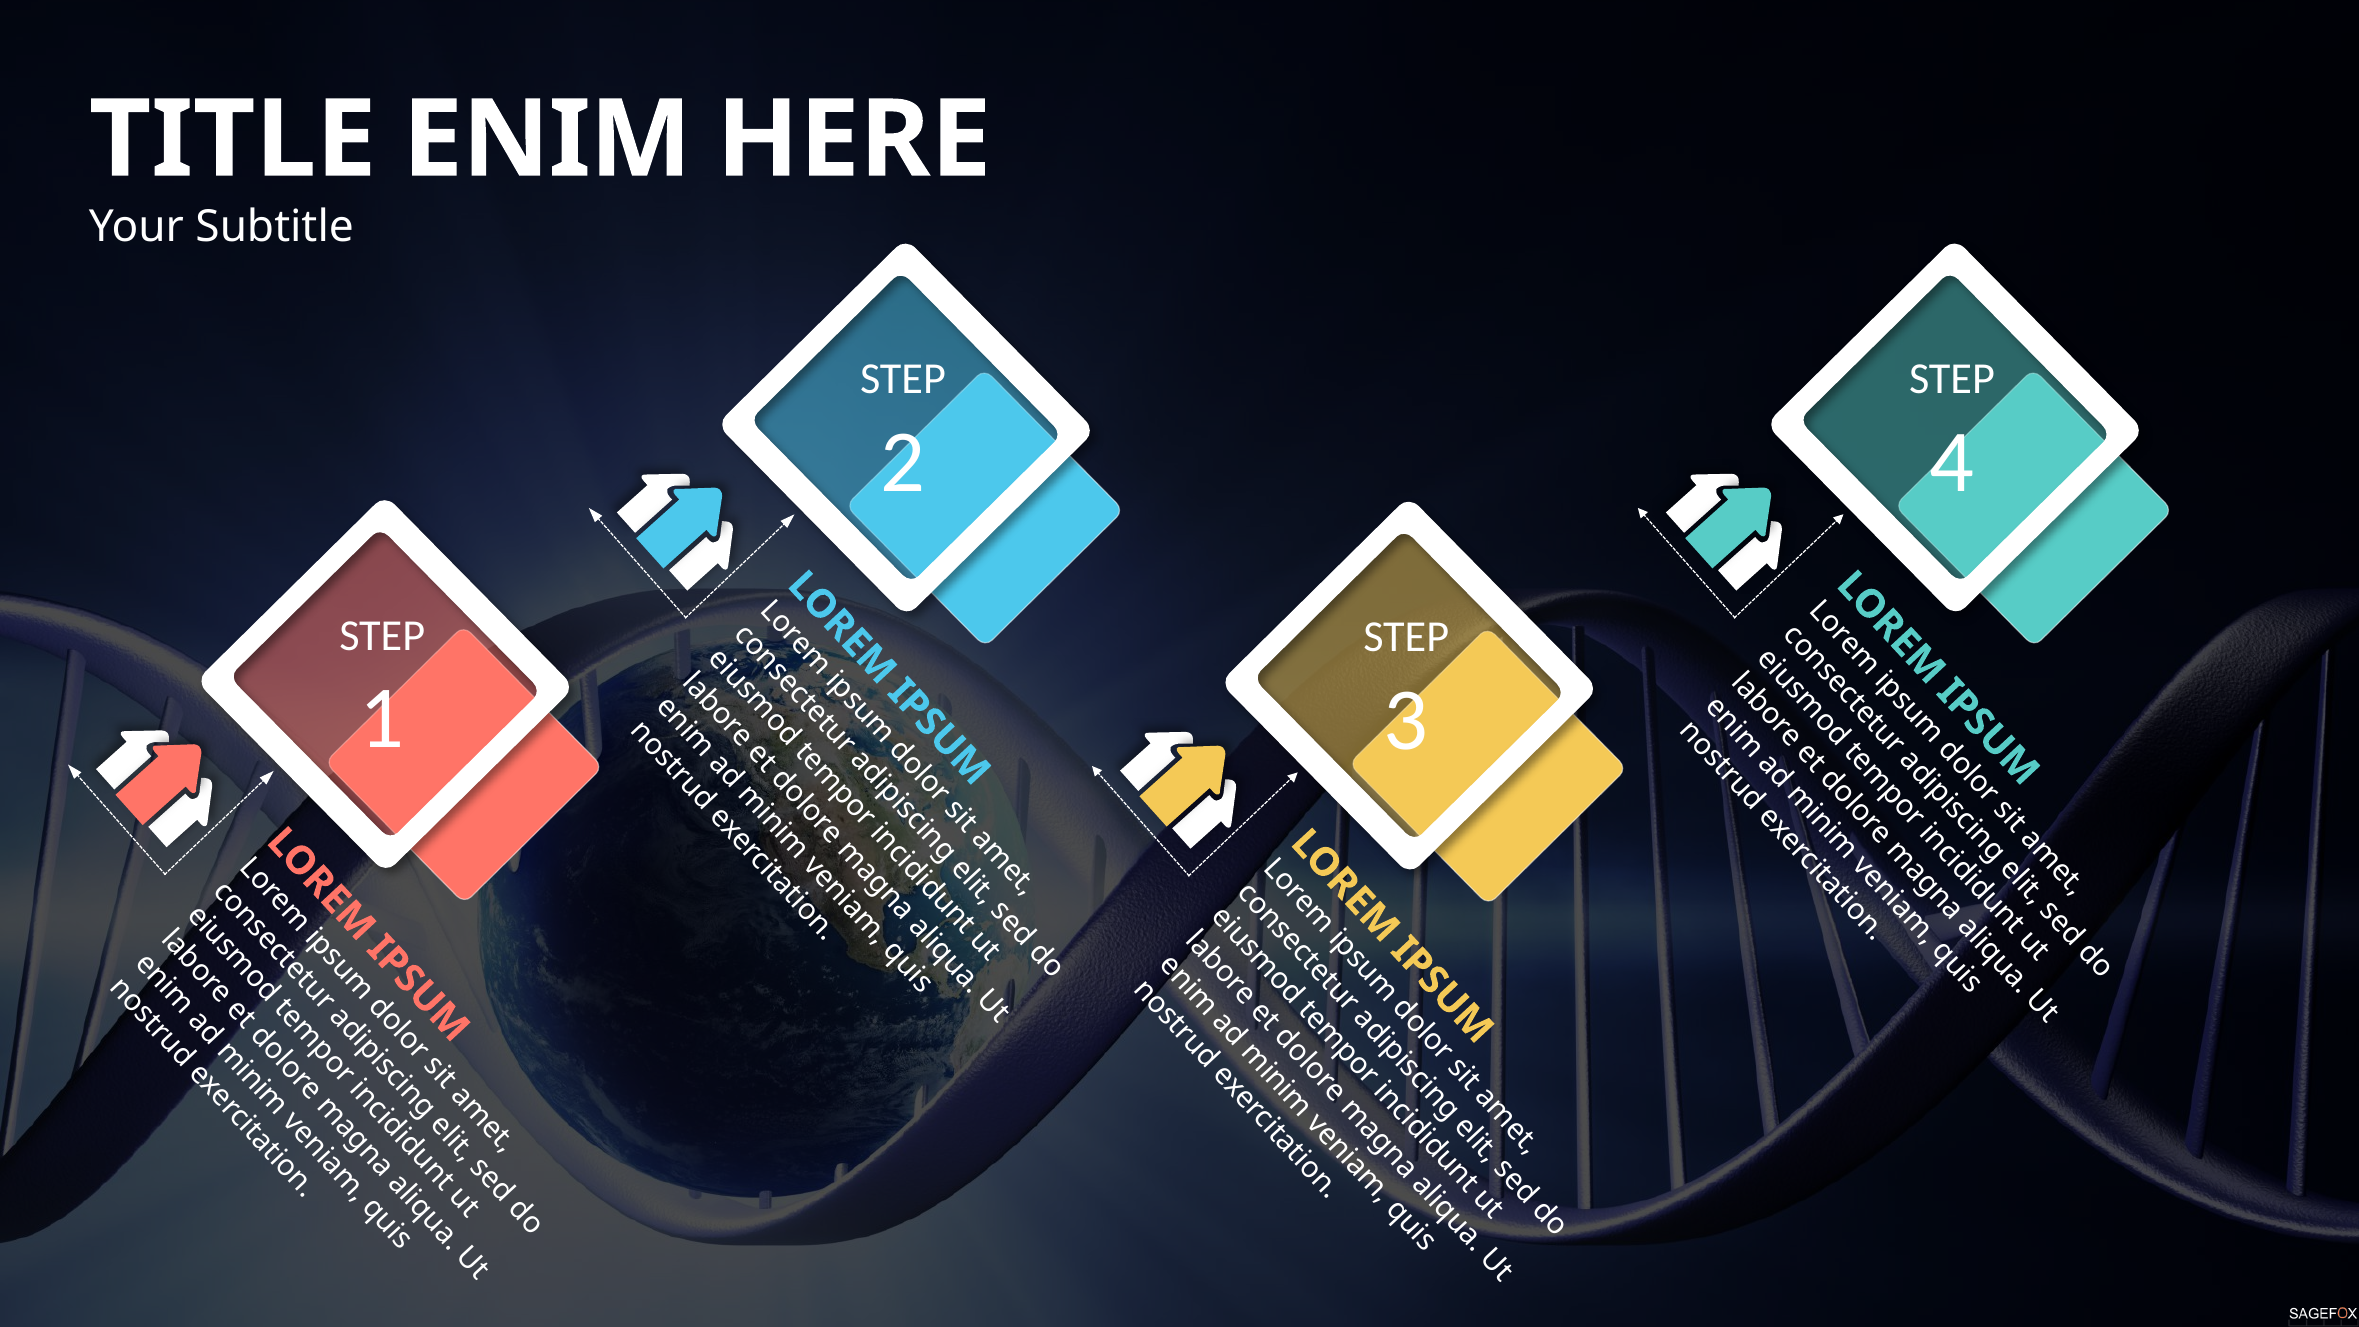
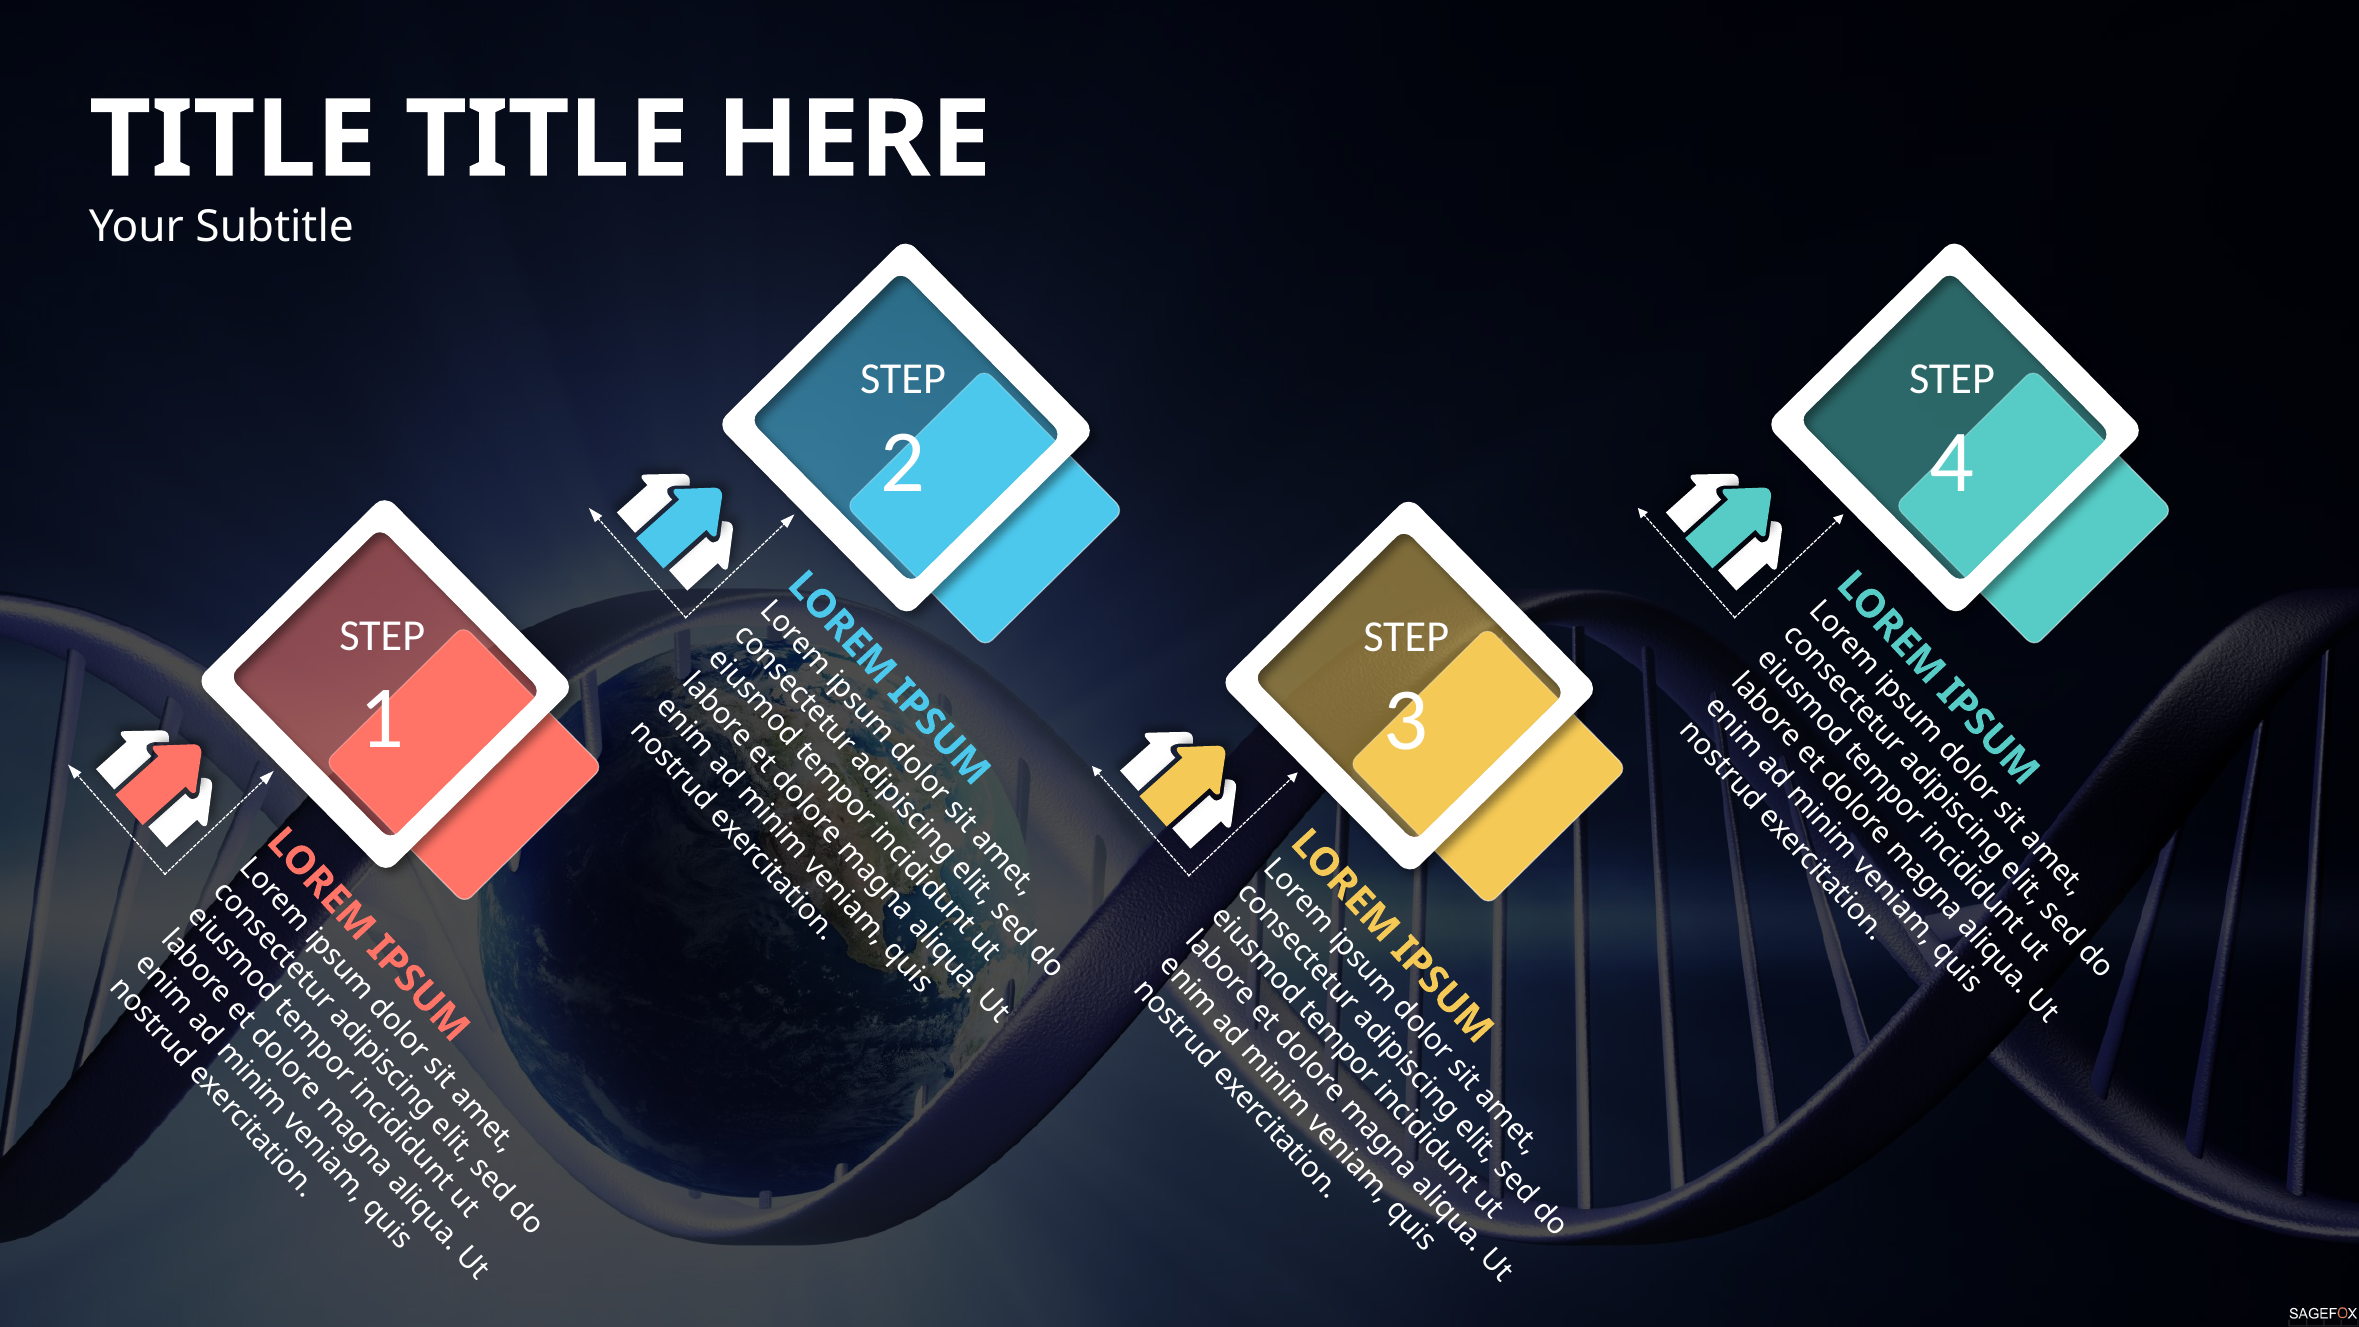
ENIM at (547, 140): ENIM -> TITLE
